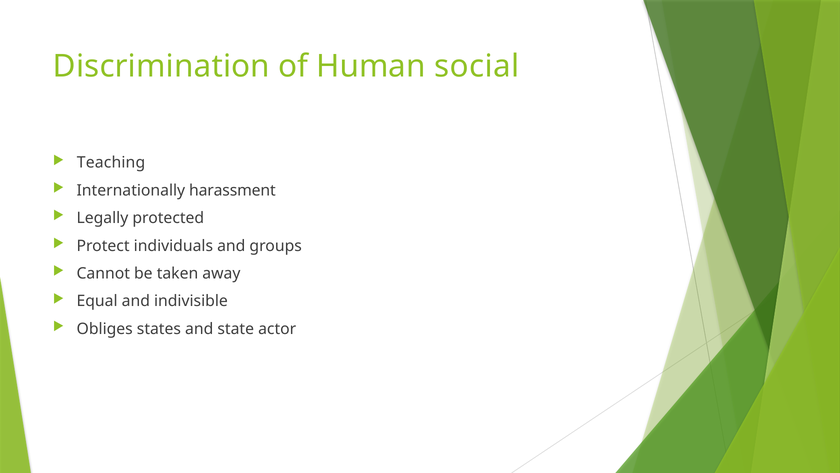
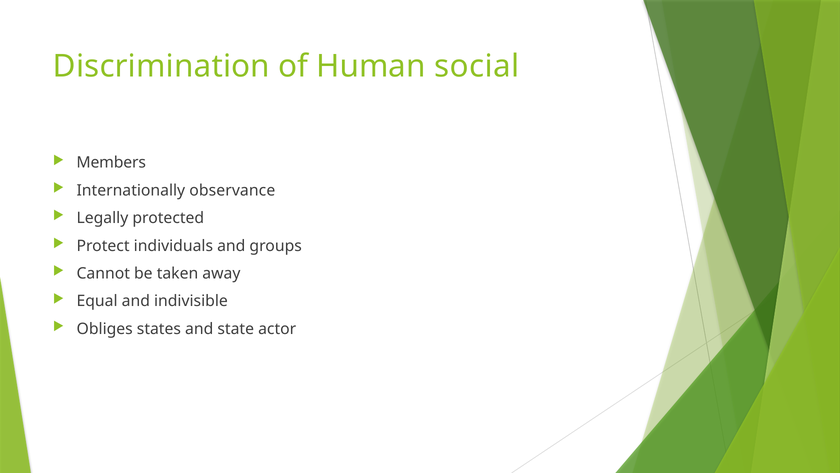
Teaching: Teaching -> Members
harassment: harassment -> observance
